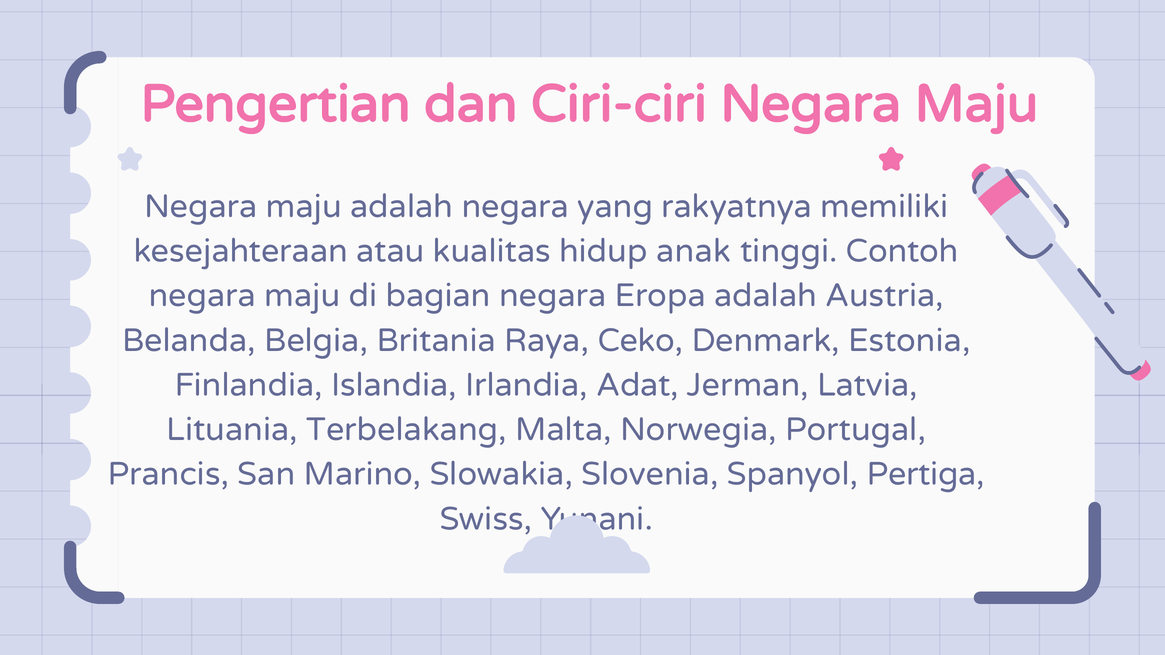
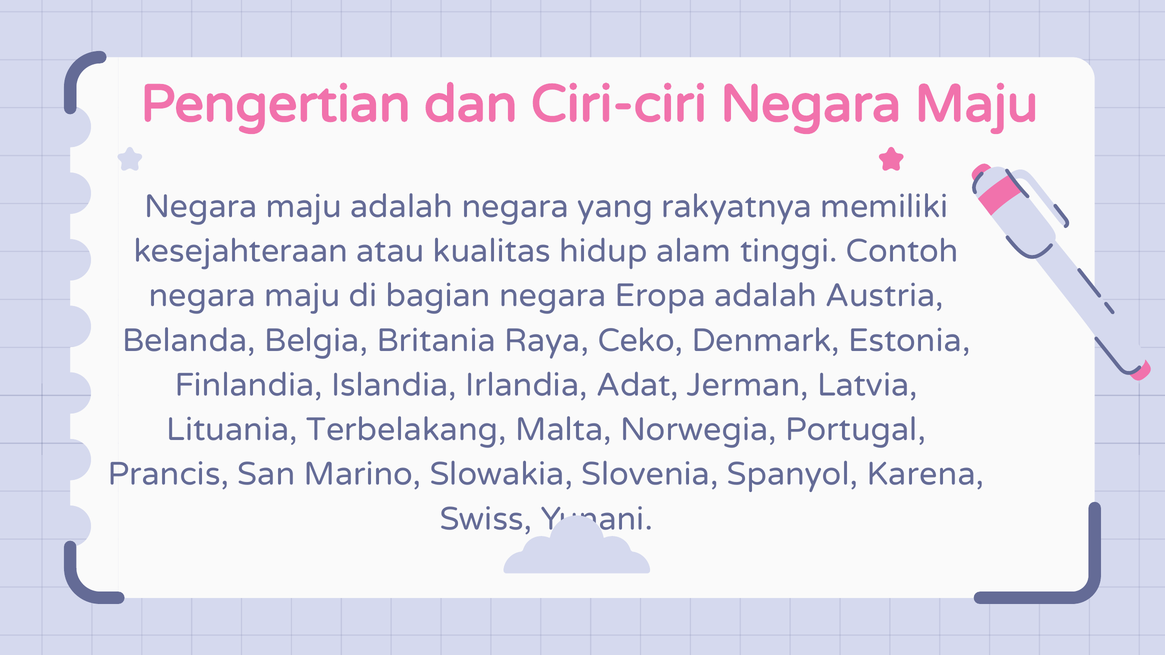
anak: anak -> alam
Pertiga: Pertiga -> Karena
